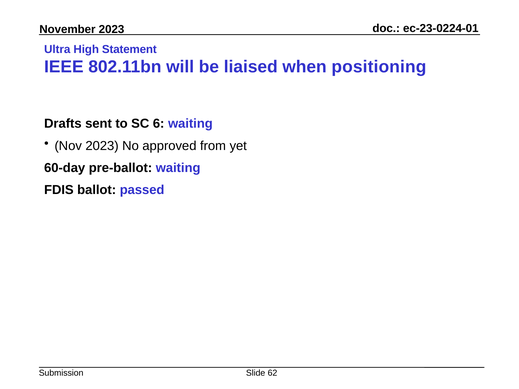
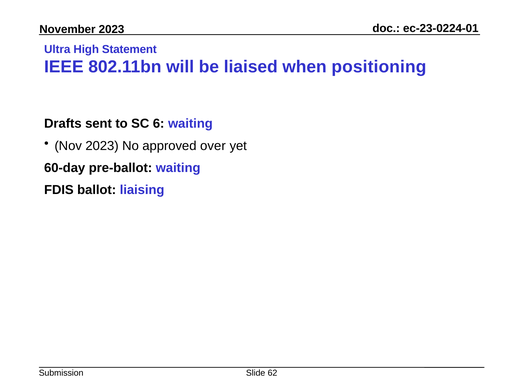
from: from -> over
passed: passed -> liaising
